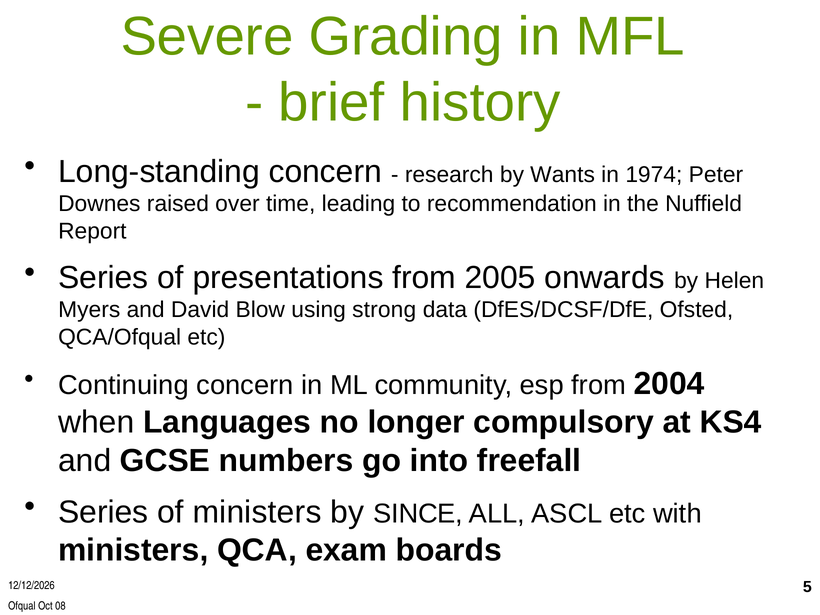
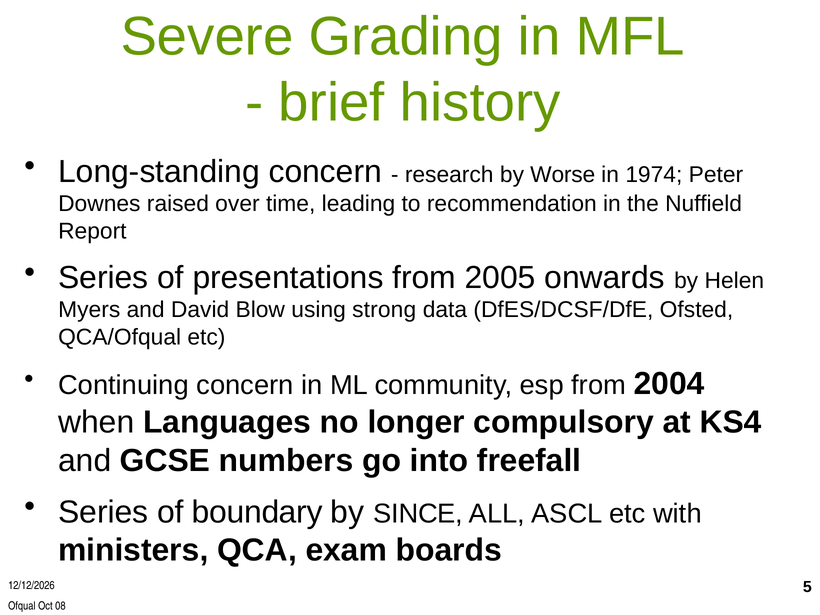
Wants: Wants -> Worse
of ministers: ministers -> boundary
